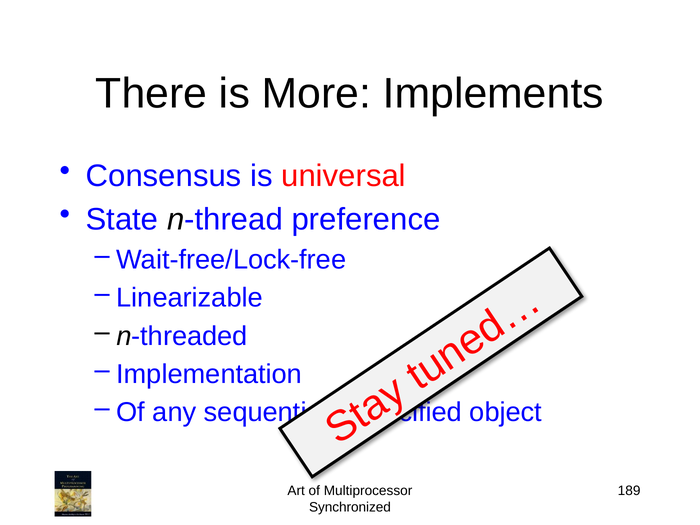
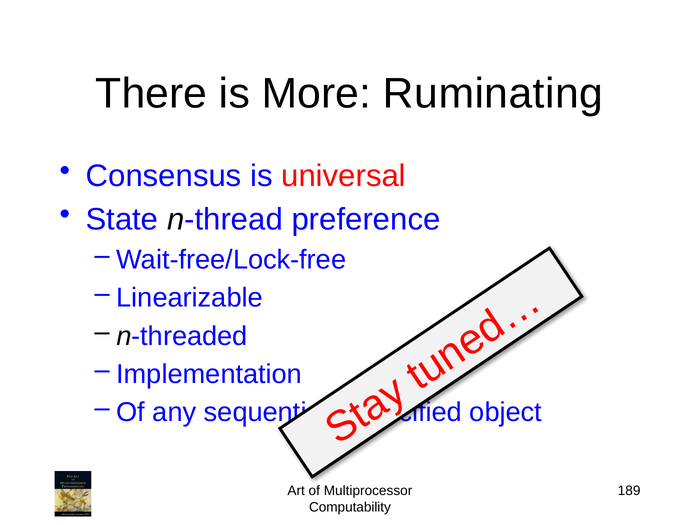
Implements: Implements -> Ruminating
Synchronized: Synchronized -> Computability
